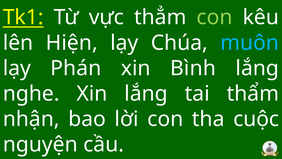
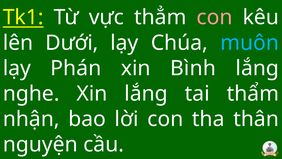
con at (215, 17) colour: light green -> pink
Hiện: Hiện -> Dưới
cuộc: cuộc -> thân
